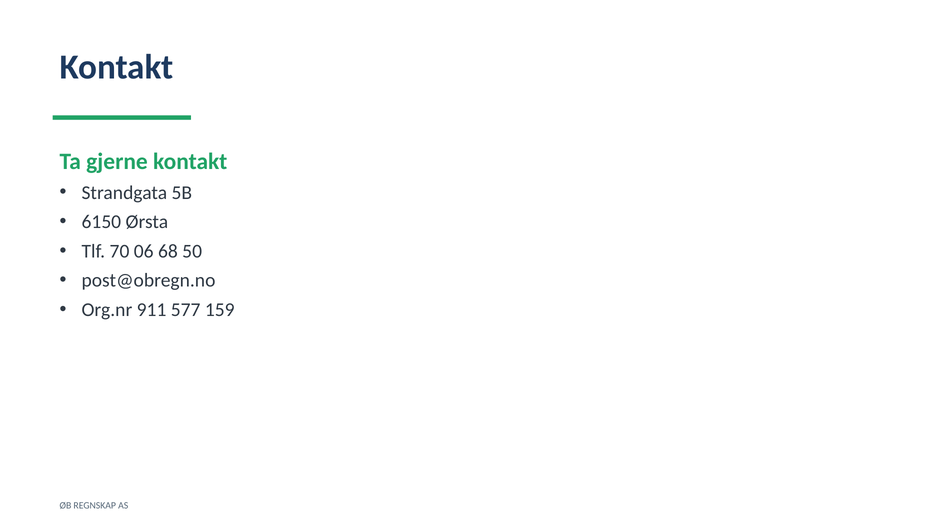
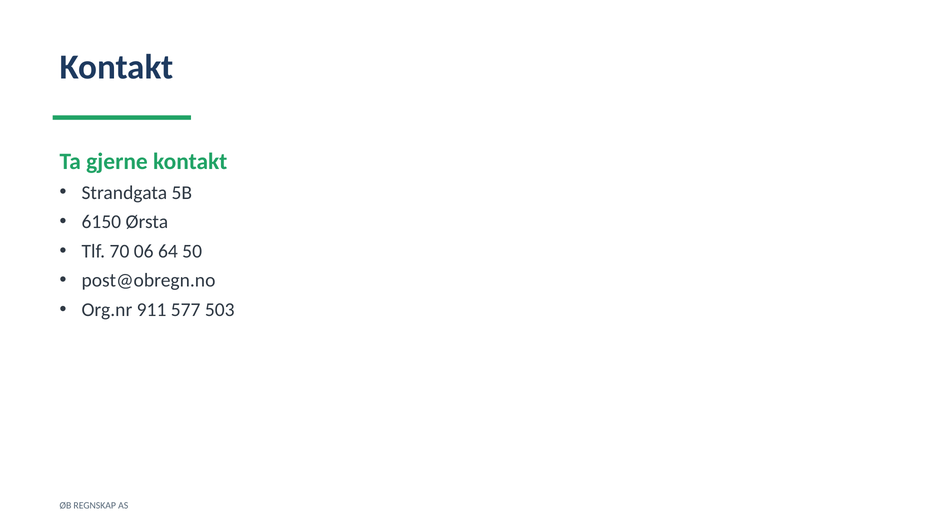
68: 68 -> 64
159: 159 -> 503
